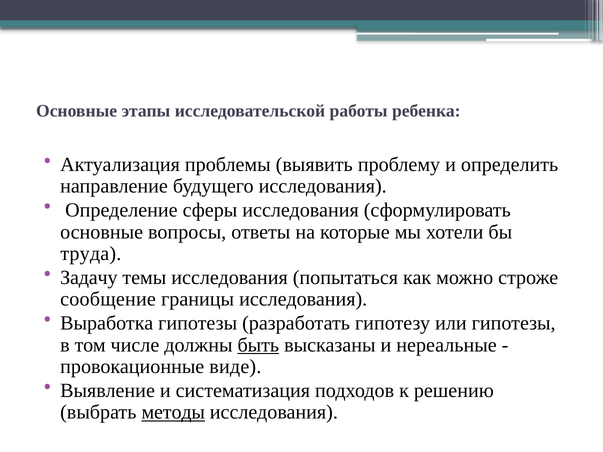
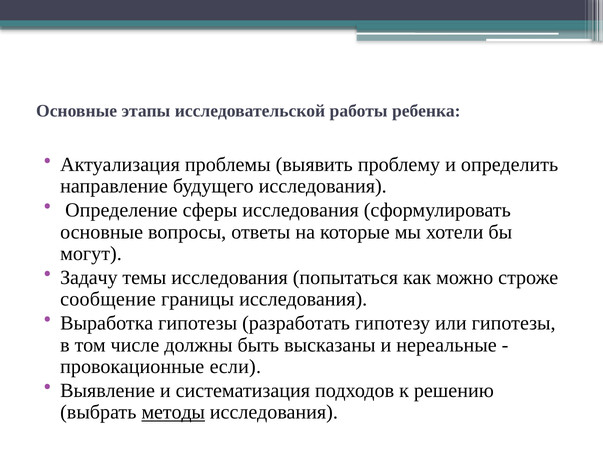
труда: труда -> могут
быть underline: present -> none
виде: виде -> если
